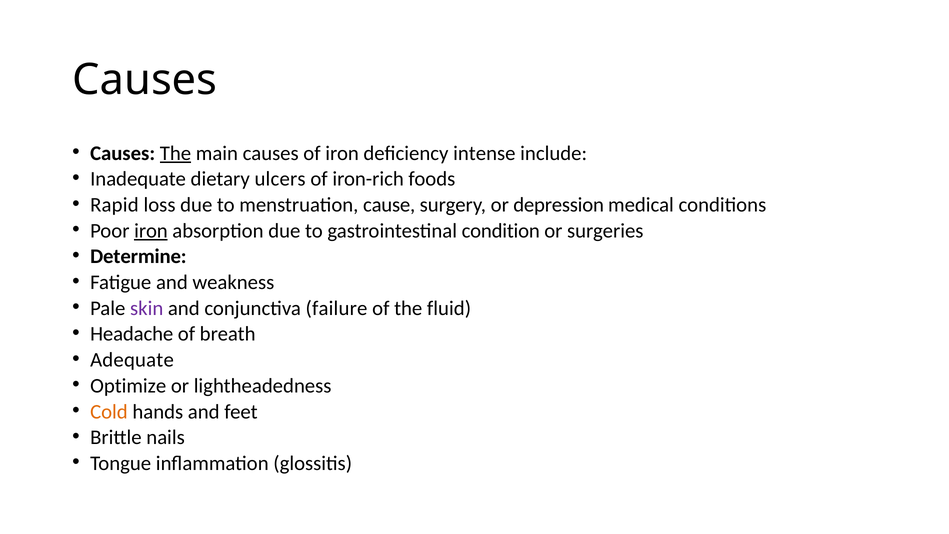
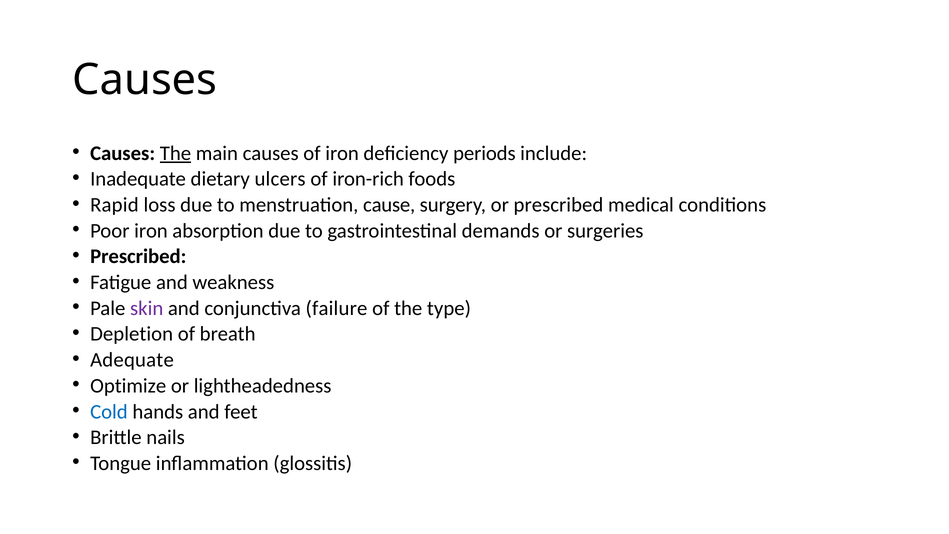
intense: intense -> periods
or depression: depression -> prescribed
iron at (151, 231) underline: present -> none
condition: condition -> demands
Determine at (138, 256): Determine -> Prescribed
fluid: fluid -> type
Headache: Headache -> Depletion
Cold colour: orange -> blue
